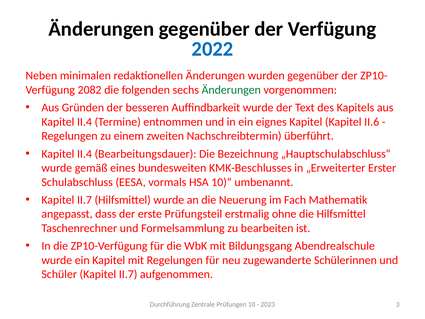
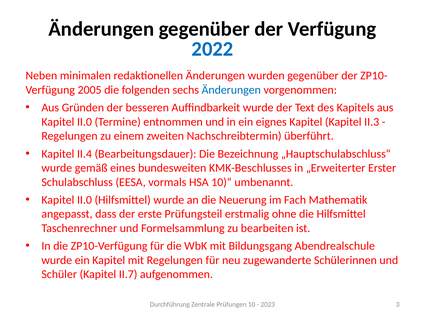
2082: 2082 -> 2005
Änderungen at (231, 90) colour: green -> blue
II.4 at (84, 122): II.4 -> II.0
II.6: II.6 -> II.3
II.7 at (84, 200): II.7 -> II.0
